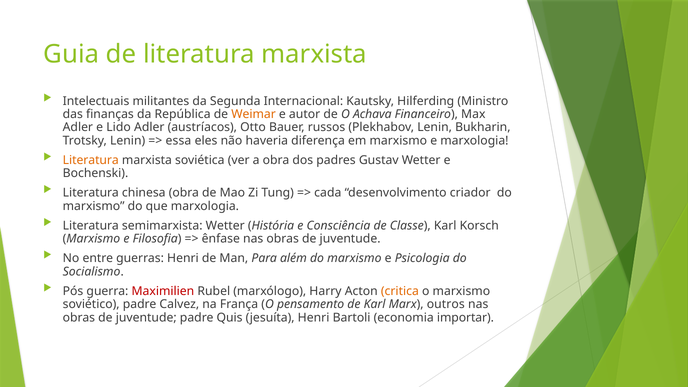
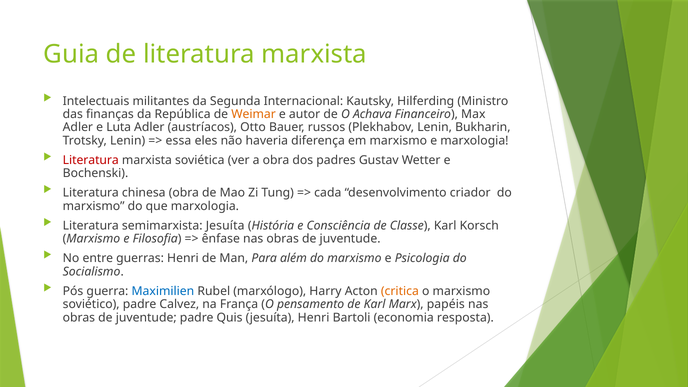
Lido: Lido -> Luta
Literatura at (91, 160) colour: orange -> red
semimarxista Wetter: Wetter -> Jesuíta
Maximilien colour: red -> blue
outros: outros -> papéis
importar: importar -> resposta
